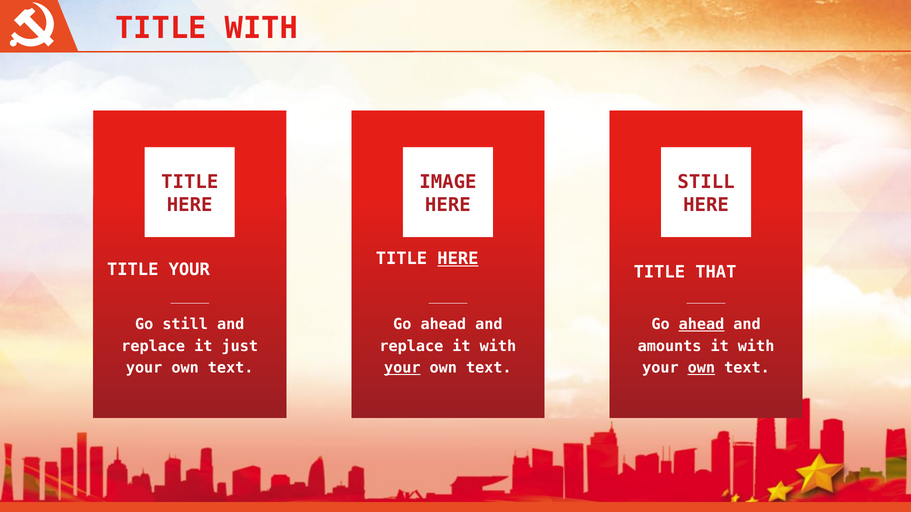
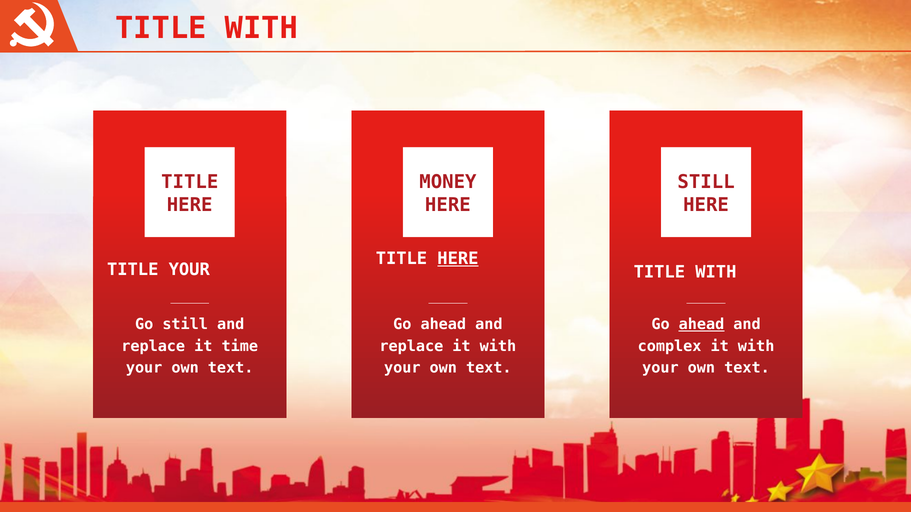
IMAGE: IMAGE -> MONEY
THAT at (716, 272): THAT -> WITH
just: just -> time
amounts: amounts -> complex
your at (402, 368) underline: present -> none
own at (701, 368) underline: present -> none
